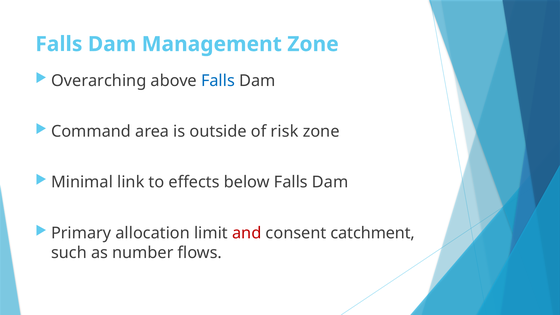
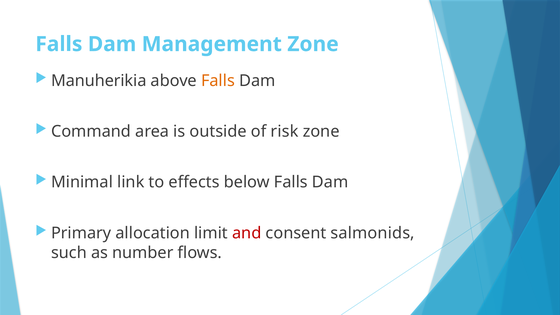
Overarching: Overarching -> Manuherikia
Falls at (218, 81) colour: blue -> orange
catchment: catchment -> salmonids
